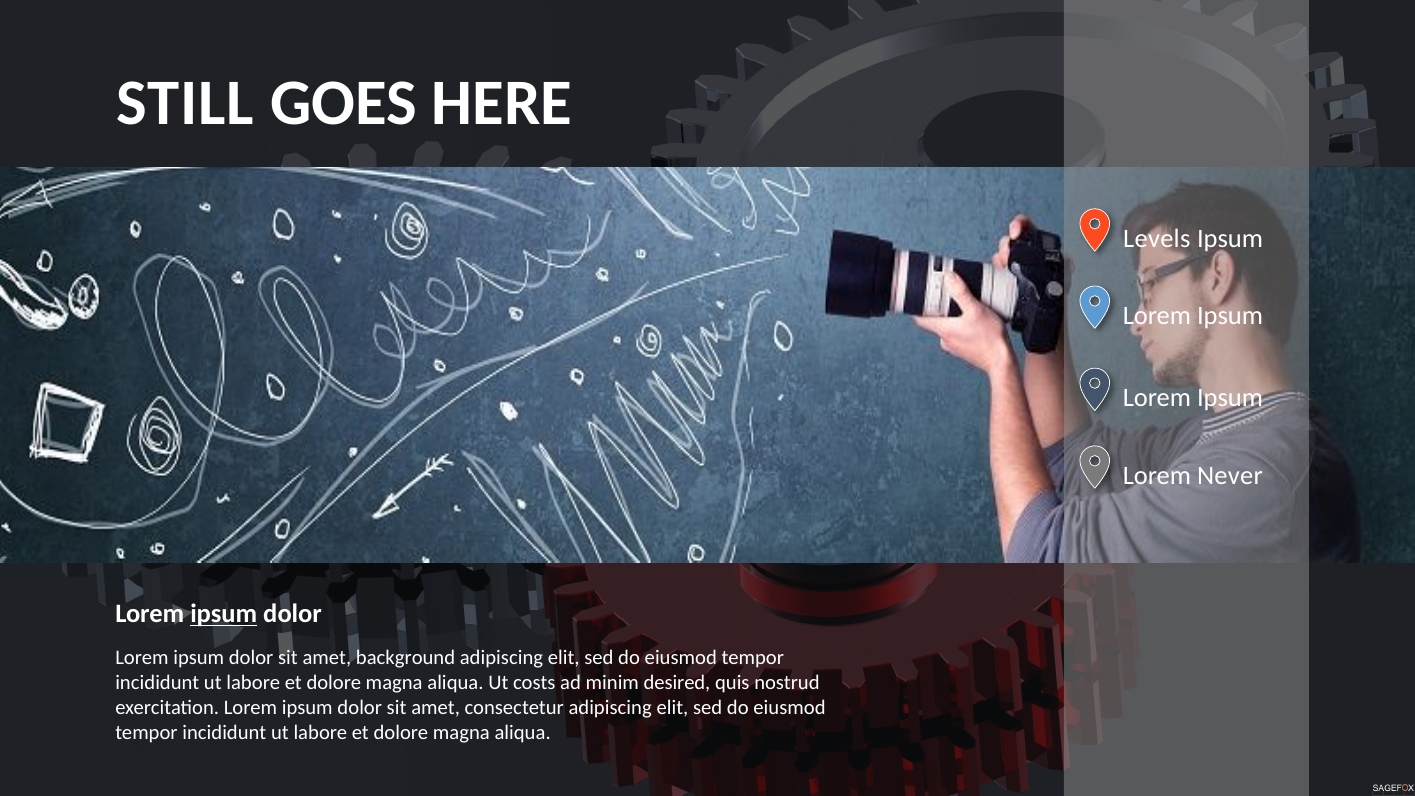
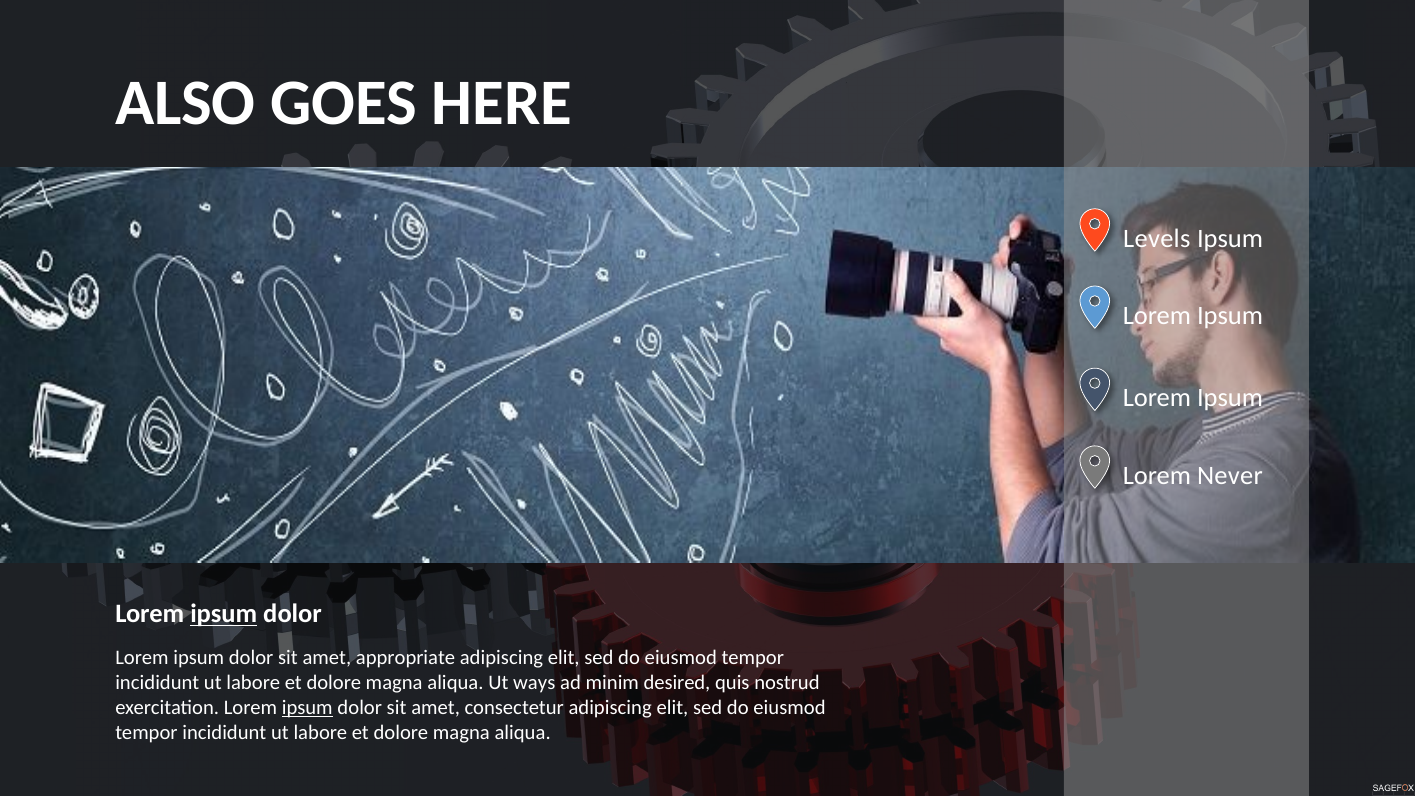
STILL: STILL -> ALSO
background: background -> appropriate
costs: costs -> ways
ipsum at (307, 707) underline: none -> present
